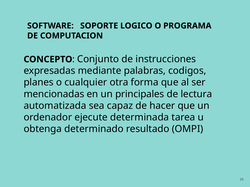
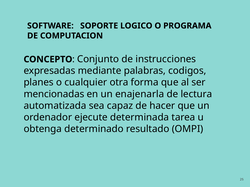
principales: principales -> enajenarla
